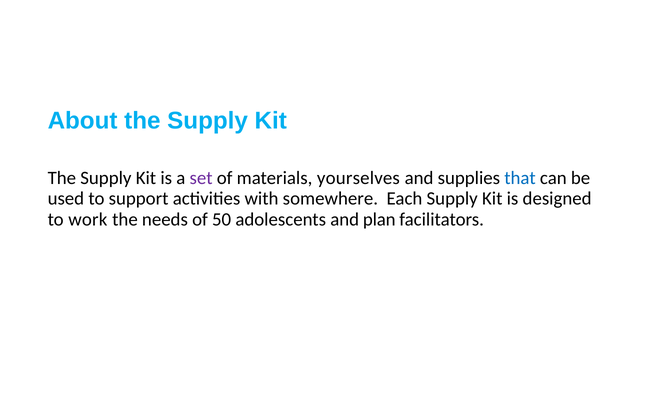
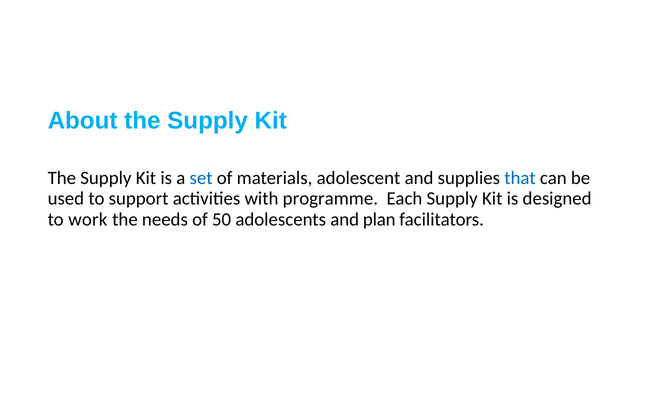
set colour: purple -> blue
yourselves: yourselves -> adolescent
somewhere: somewhere -> programme
